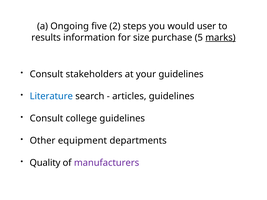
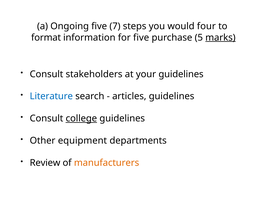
2: 2 -> 7
user: user -> four
results: results -> format
for size: size -> five
college underline: none -> present
Quality: Quality -> Review
manufacturers colour: purple -> orange
